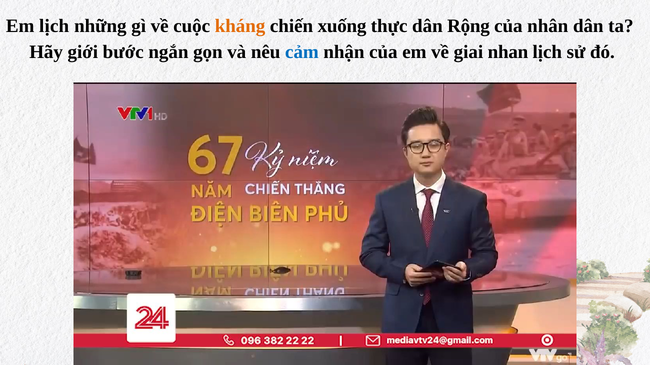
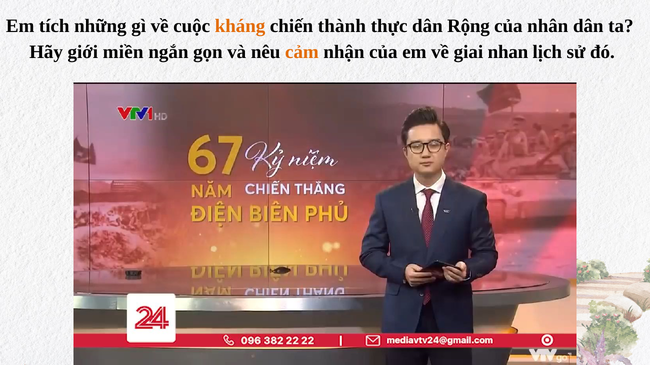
Em lịch: lịch -> tích
xuống: xuống -> thành
bước: bước -> miền
cảm colour: blue -> orange
